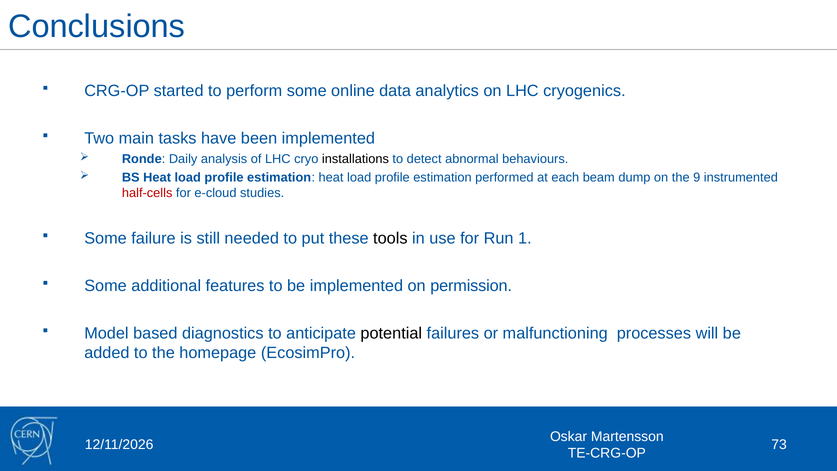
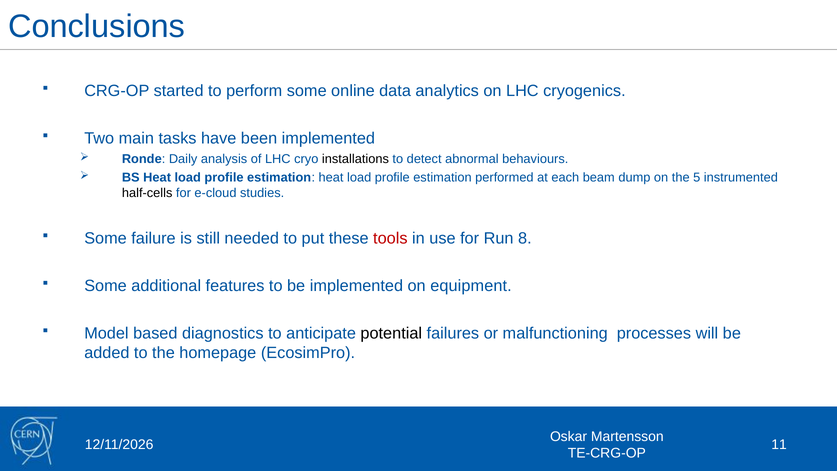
9: 9 -> 5
half-cells colour: red -> black
tools colour: black -> red
1: 1 -> 8
permission: permission -> equipment
73: 73 -> 11
